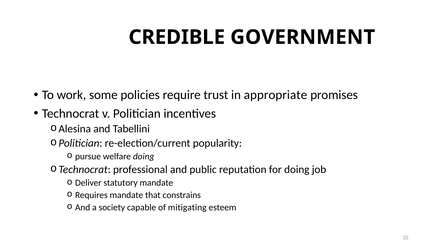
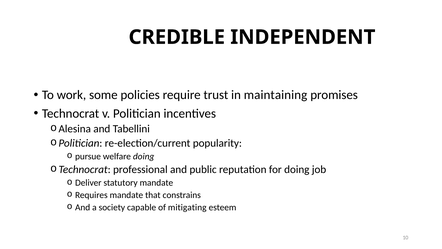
GOVERNMENT: GOVERNMENT -> INDEPENDENT
appropriate: appropriate -> maintaining
